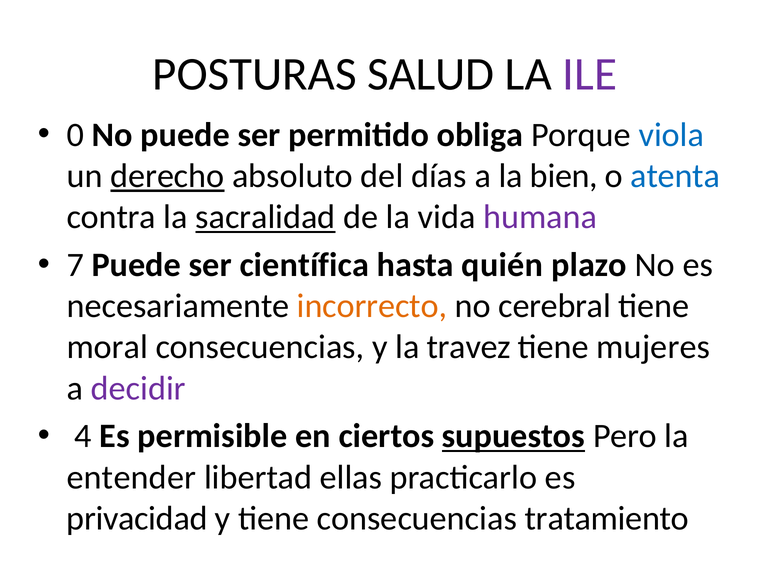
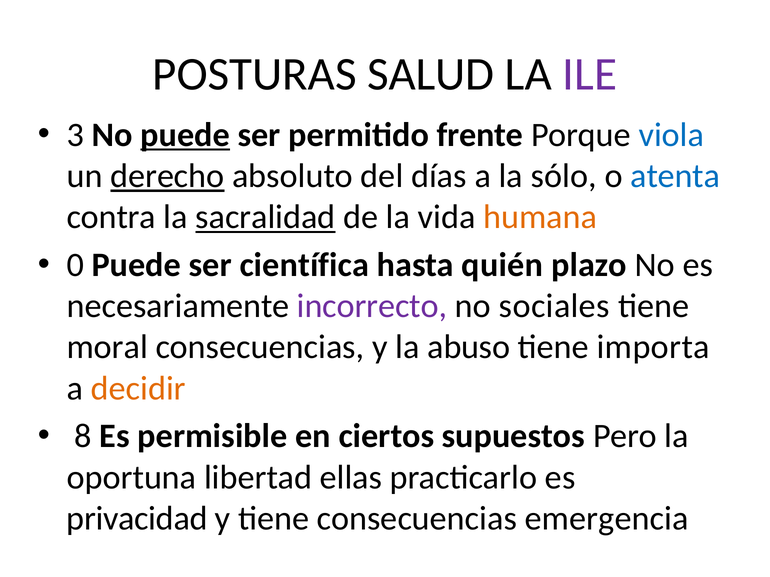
0: 0 -> 3
puede at (185, 135) underline: none -> present
obliga: obliga -> frente
bien: bien -> sólo
humana colour: purple -> orange
7: 7 -> 0
incorrecto colour: orange -> purple
cerebral: cerebral -> sociales
travez: travez -> abuso
mujeres: mujeres -> importa
decidir colour: purple -> orange
4: 4 -> 8
supuestos underline: present -> none
entender: entender -> oportuna
tratamiento: tratamiento -> emergencia
